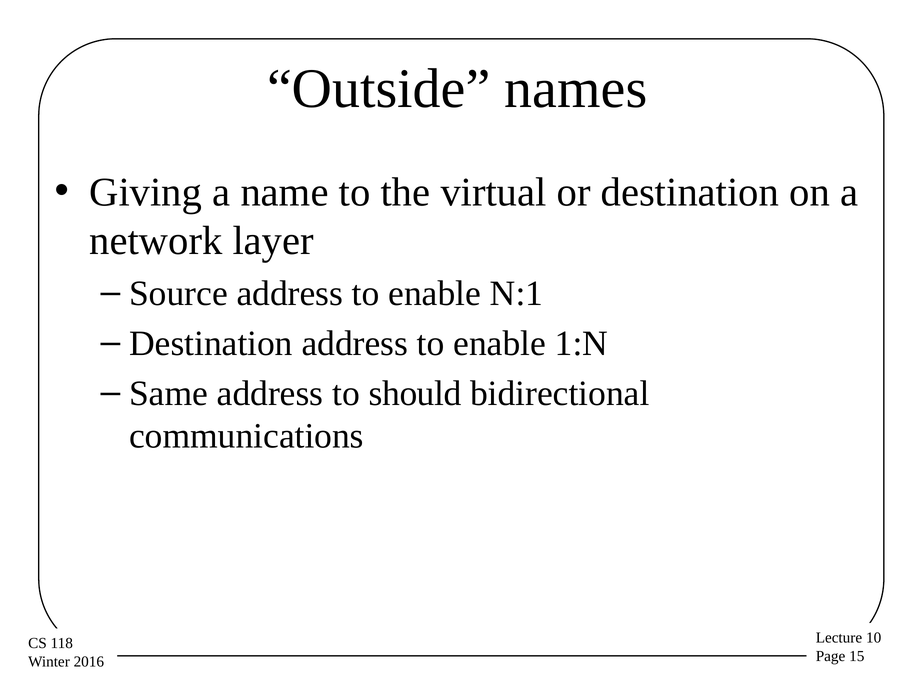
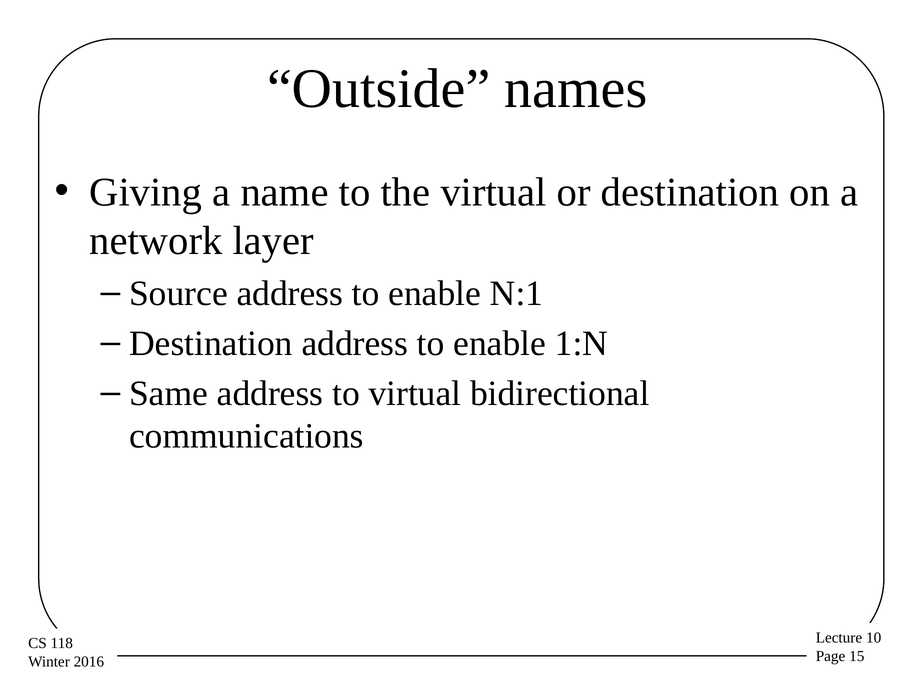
to should: should -> virtual
